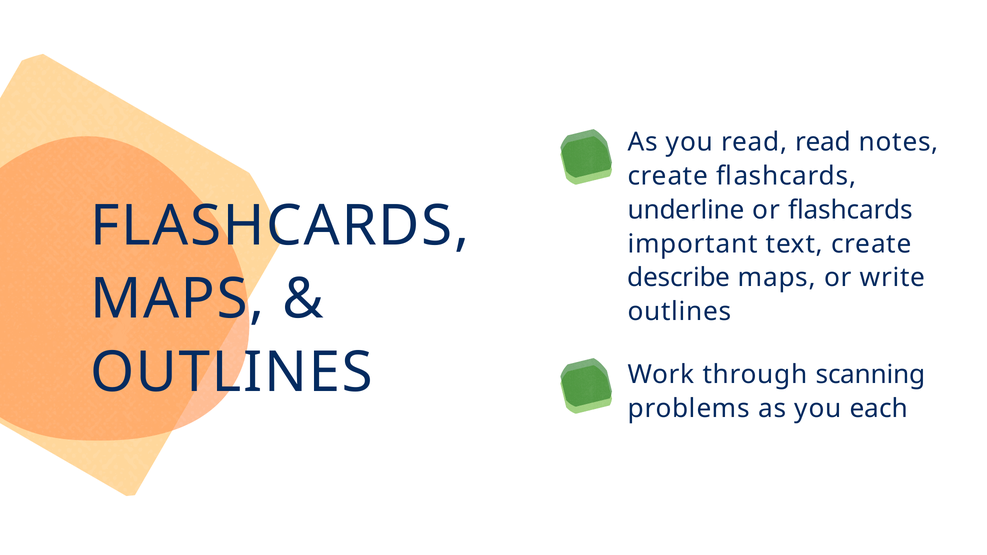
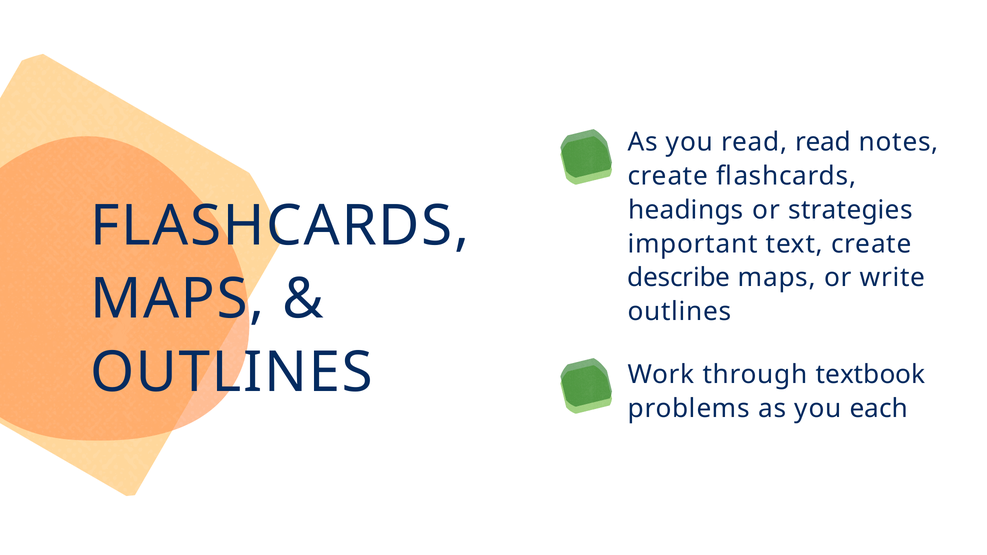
underline: underline -> headings
or flashcards: flashcards -> strategies
scanning: scanning -> textbook
